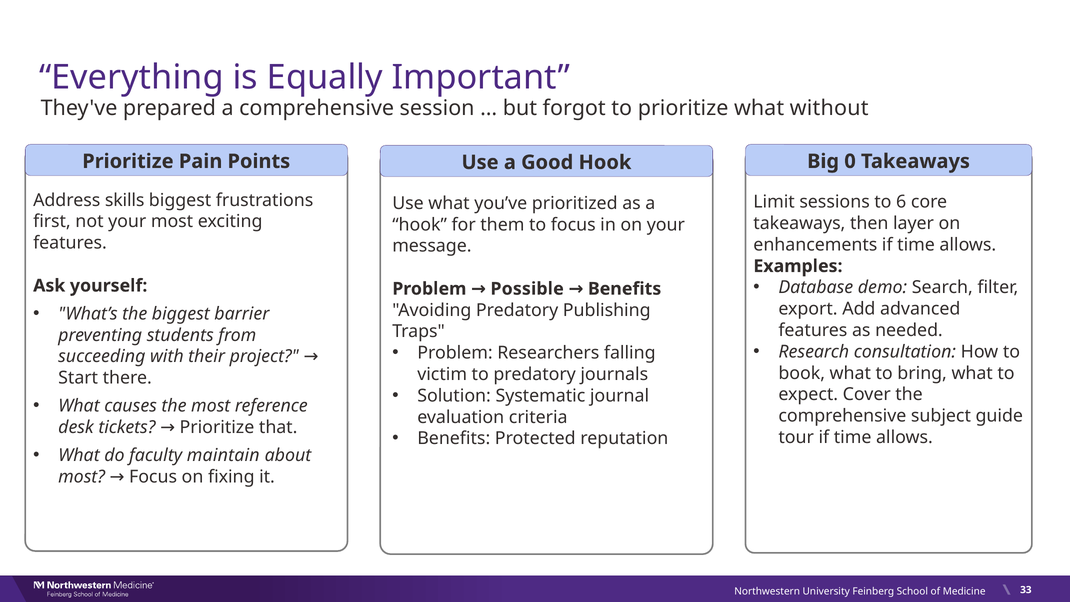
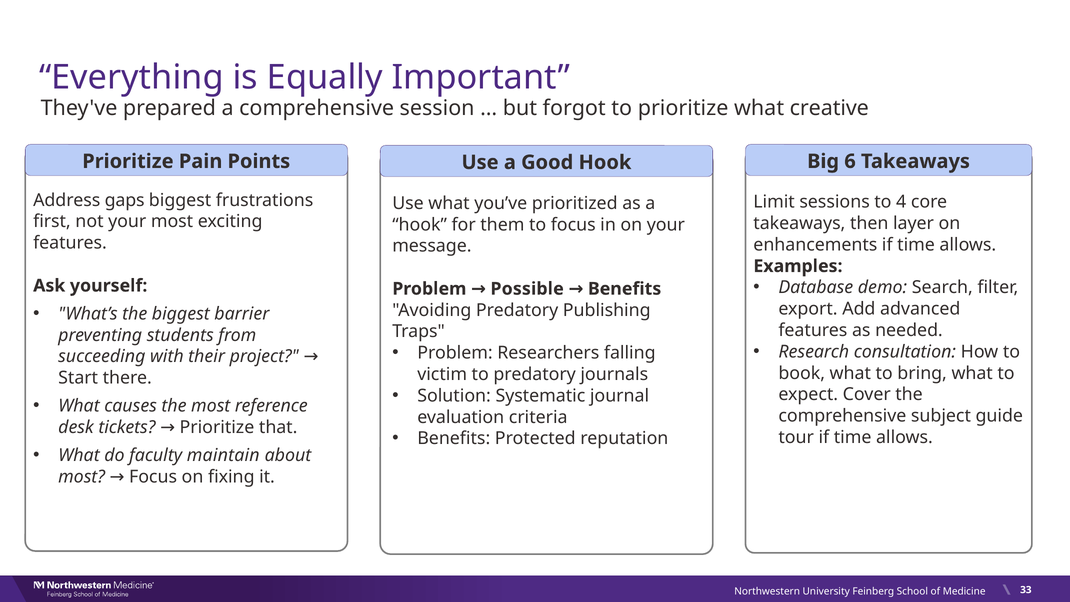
without: without -> creative
0: 0 -> 6
skills: skills -> gaps
6: 6 -> 4
